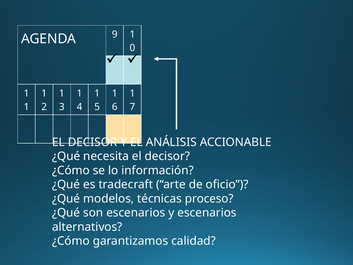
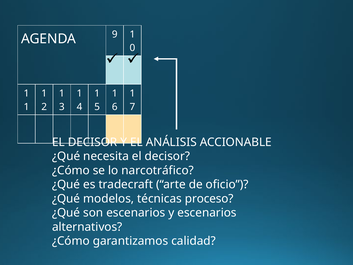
información: información -> narcotráfico
